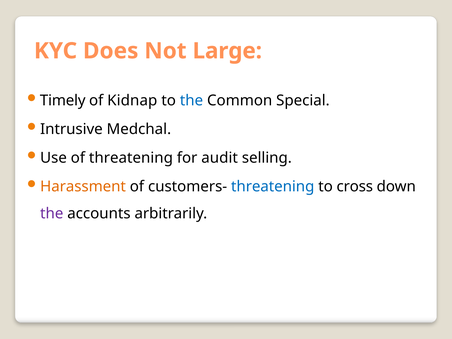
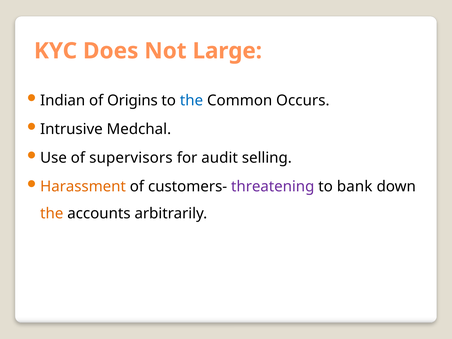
Timely: Timely -> Indian
Kidnap: Kidnap -> Origins
Special: Special -> Occurs
of threatening: threatening -> supervisors
threatening at (273, 187) colour: blue -> purple
cross: cross -> bank
the at (52, 214) colour: purple -> orange
